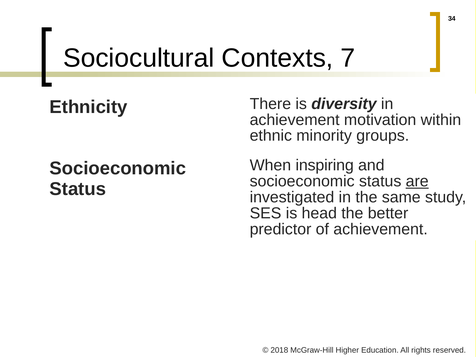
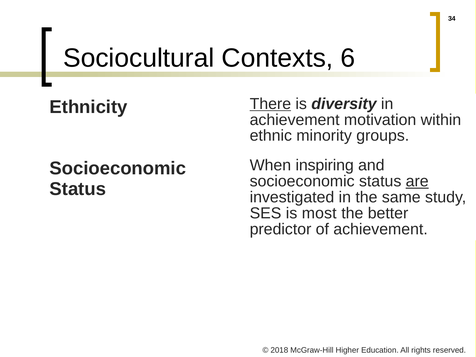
7: 7 -> 6
There underline: none -> present
head: head -> most
